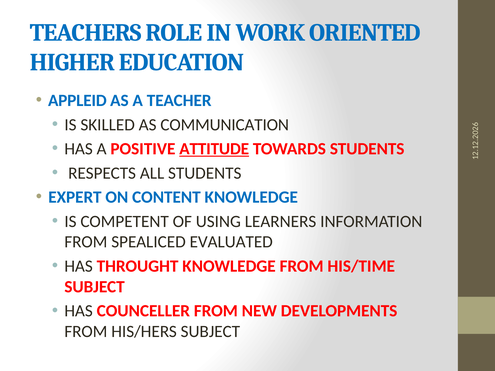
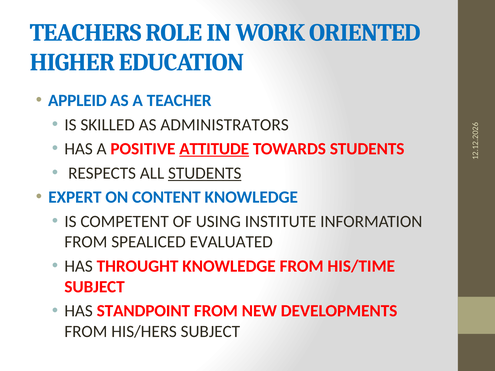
COMMUNICATION: COMMUNICATION -> ADMINISTRATORS
STUDENTS at (205, 173) underline: none -> present
LEARNERS: LEARNERS -> INSTITUTE
COUNCELLER: COUNCELLER -> STANDPOINT
